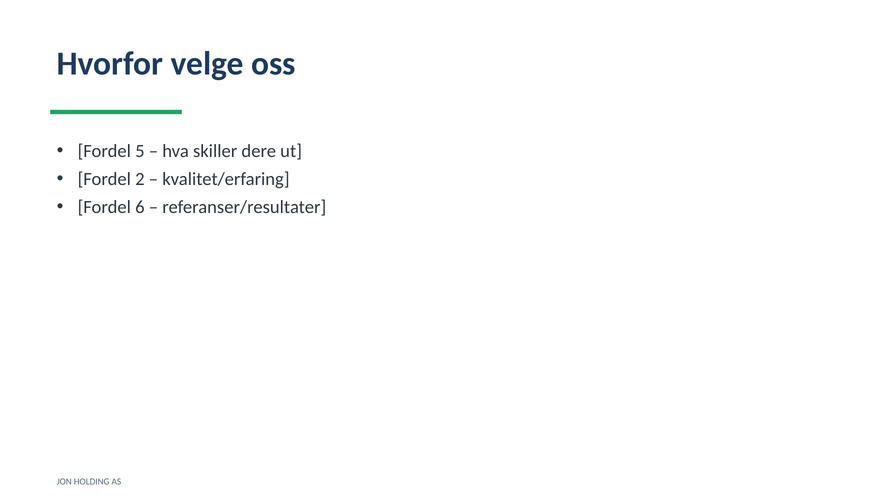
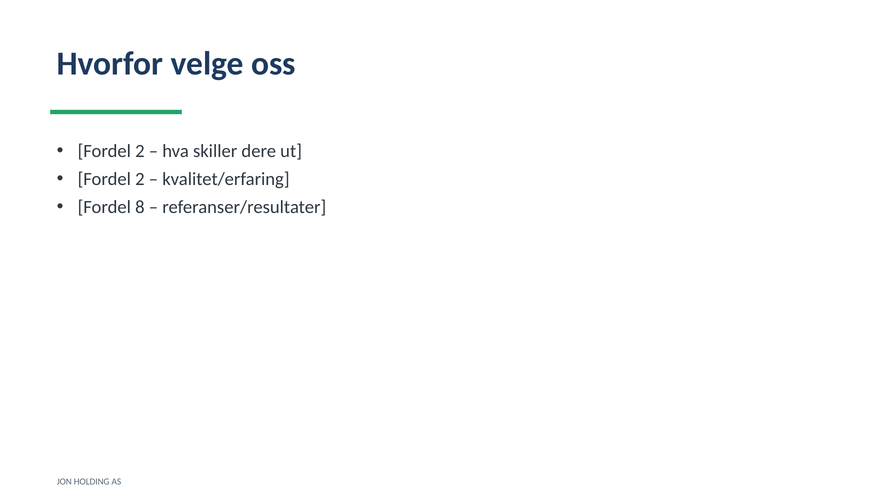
5 at (140, 151): 5 -> 2
6: 6 -> 8
